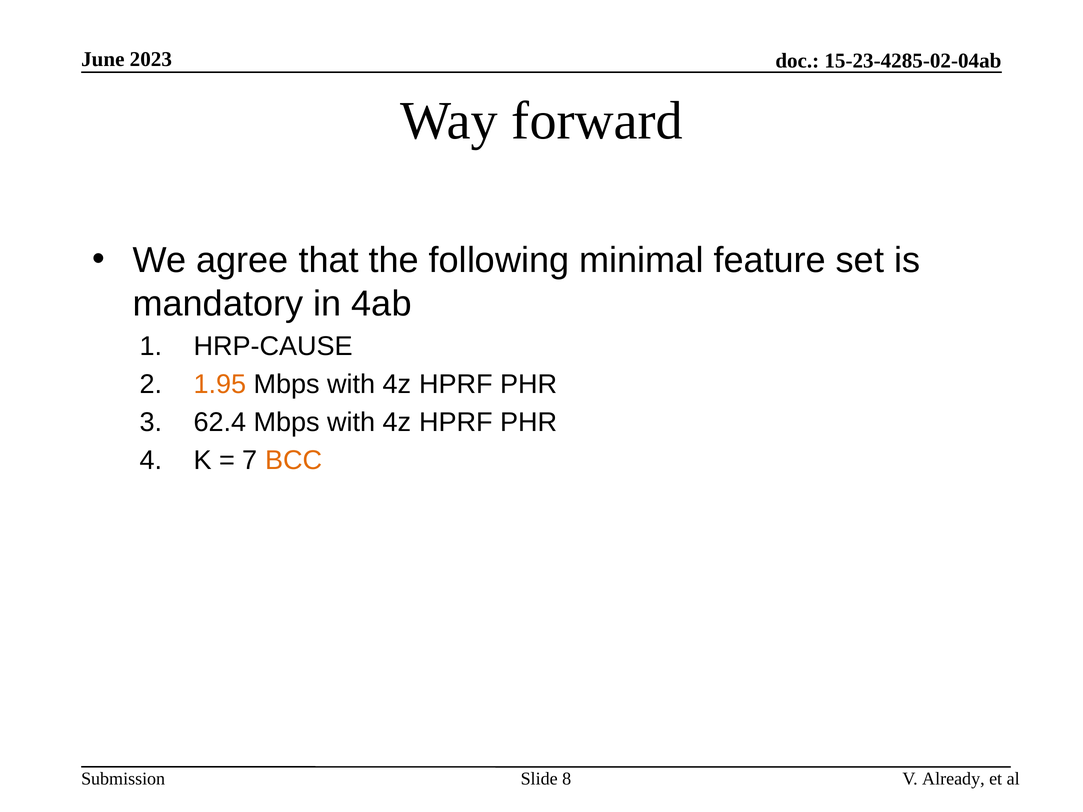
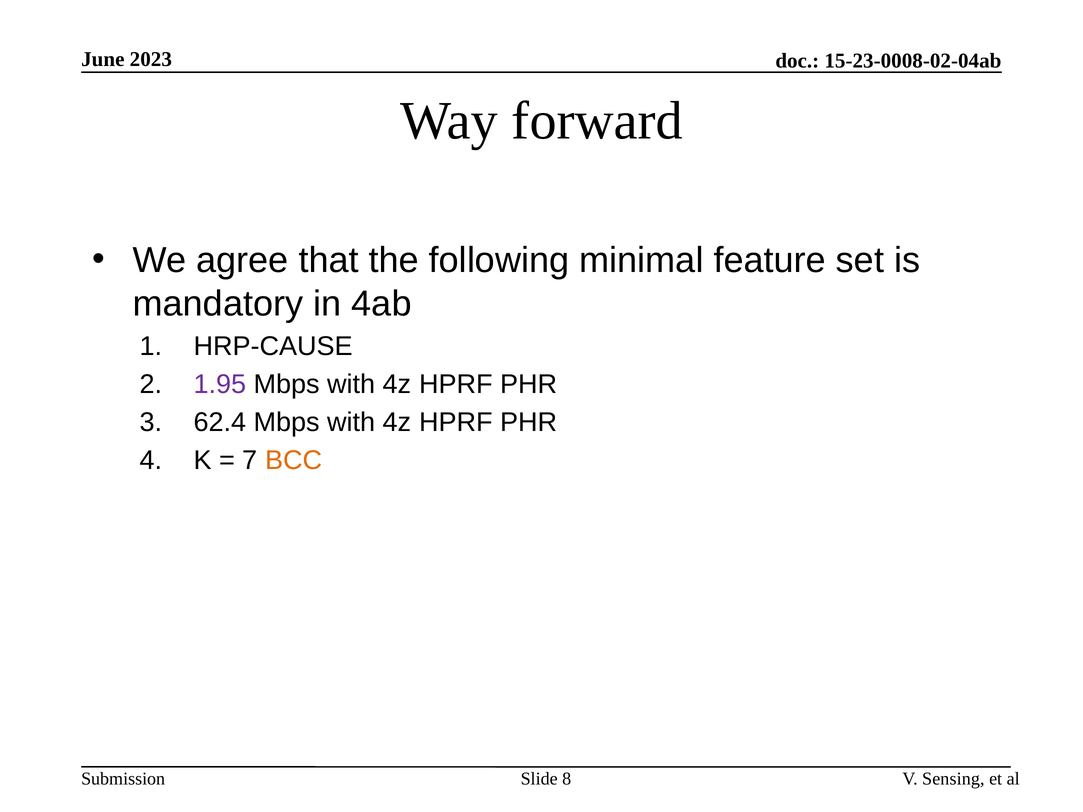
15-23-4285-02-04ab: 15-23-4285-02-04ab -> 15-23-0008-02-04ab
1.95 colour: orange -> purple
Already: Already -> Sensing
